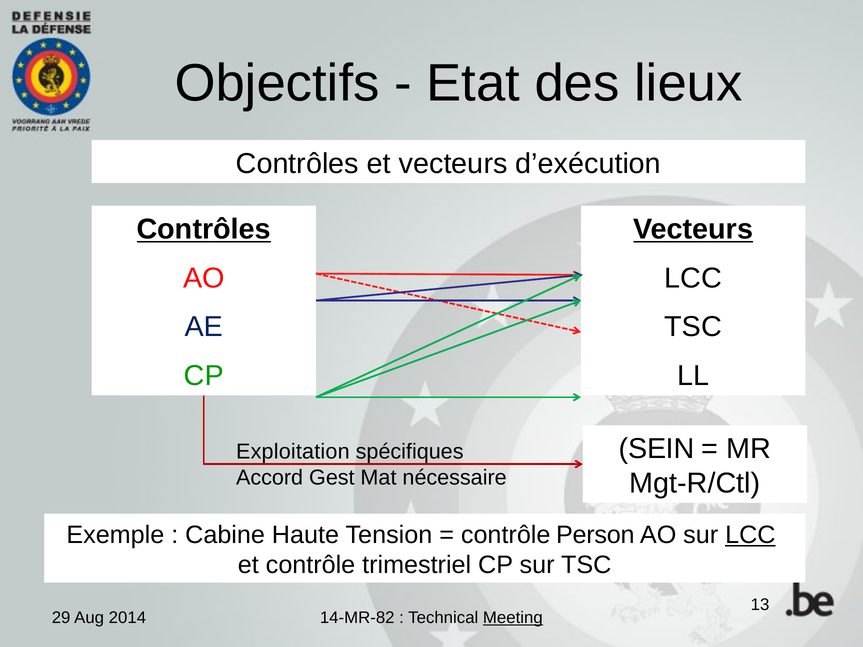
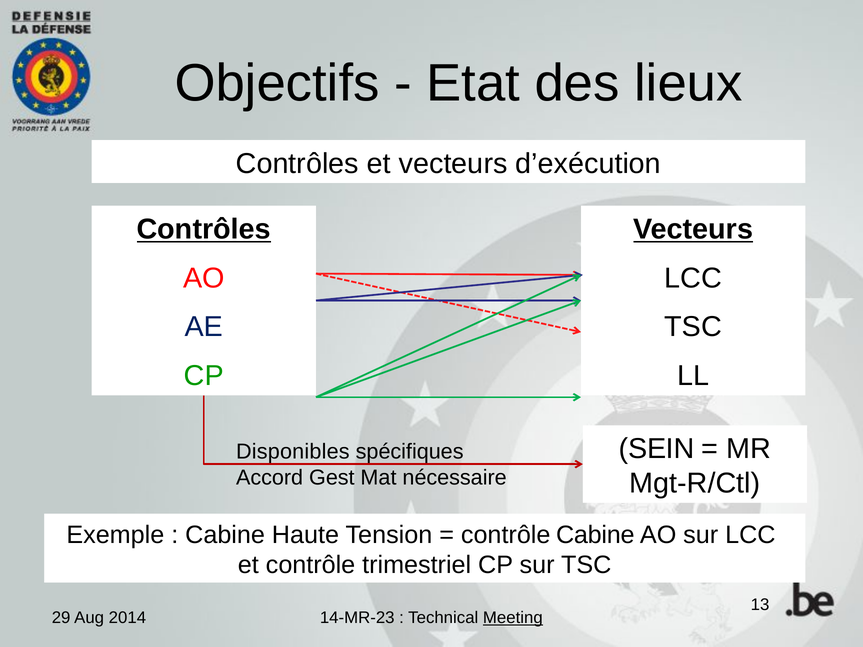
Exploitation: Exploitation -> Disponibles
contrôle Person: Person -> Cabine
LCC at (750, 535) underline: present -> none
14-MR-82: 14-MR-82 -> 14-MR-23
